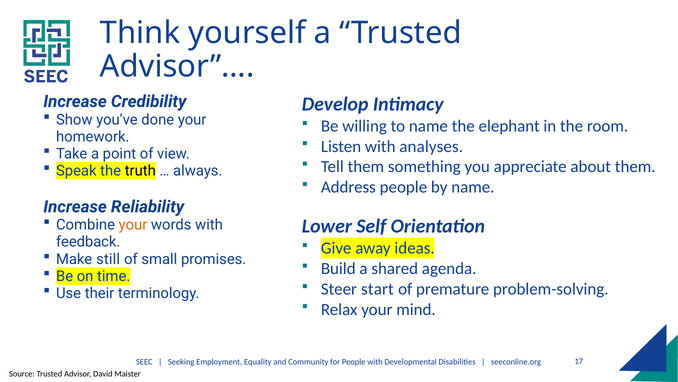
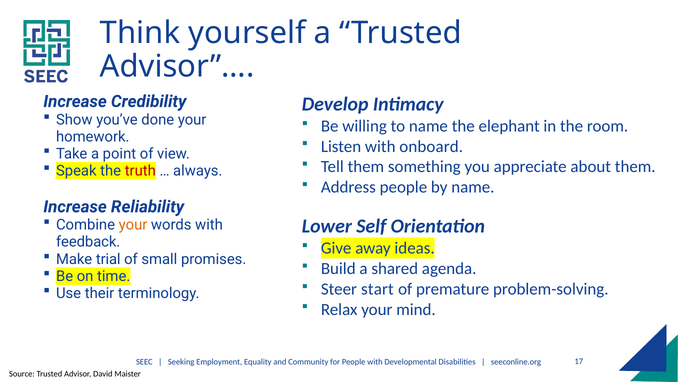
analyses: analyses -> onboard
truth colour: black -> red
still: still -> trial
